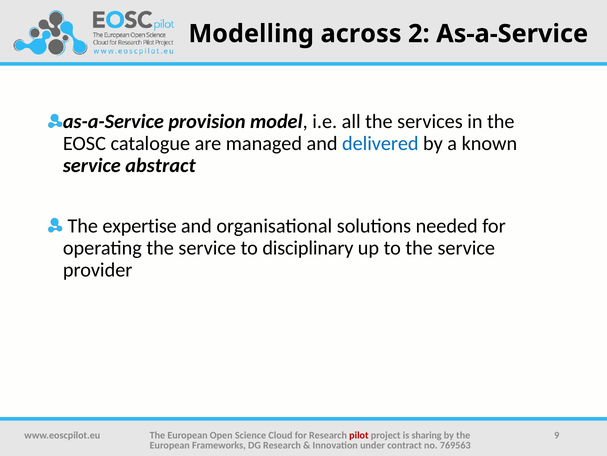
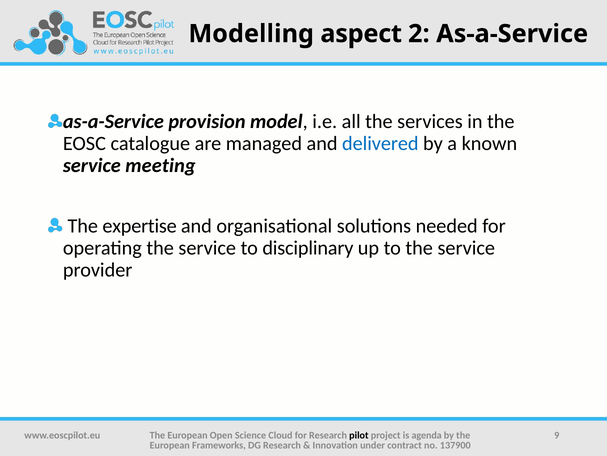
across: across -> aspect
abstract: abstract -> meeting
pilot colour: red -> black
sharing: sharing -> agenda
769563: 769563 -> 137900
